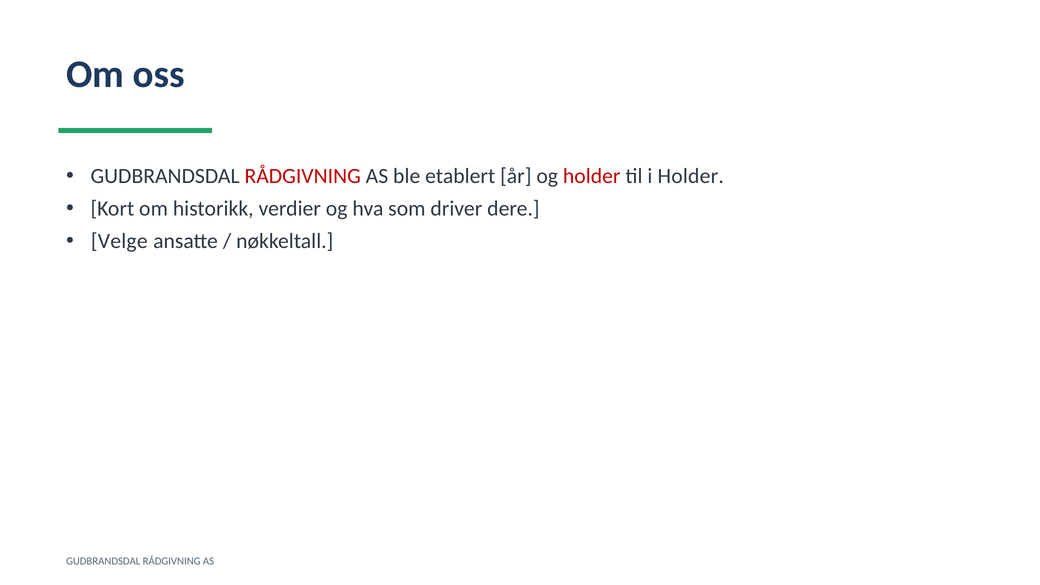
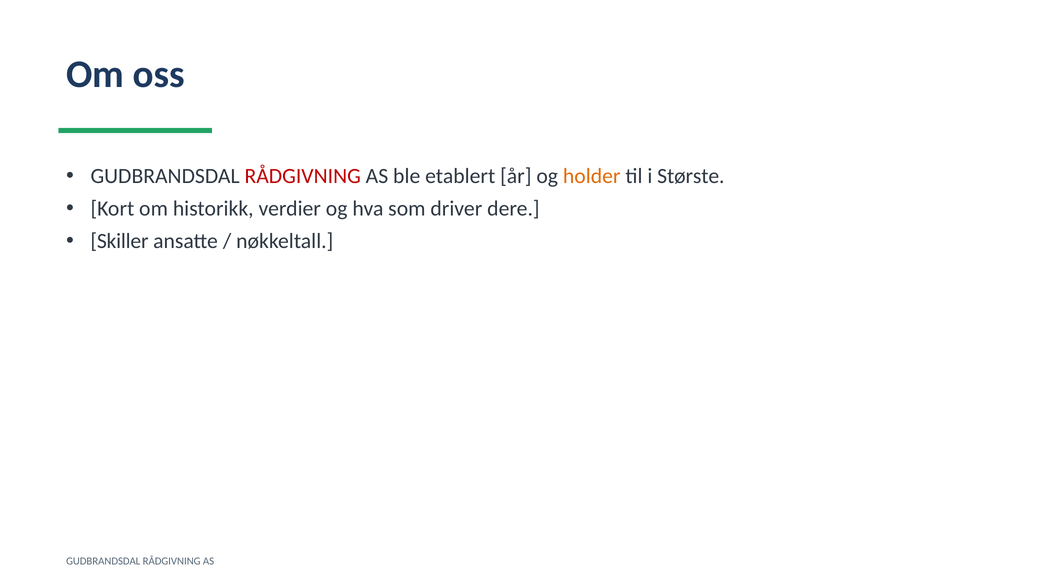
holder at (592, 176) colour: red -> orange
i Holder: Holder -> Største
Velge: Velge -> Skiller
